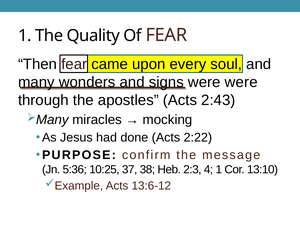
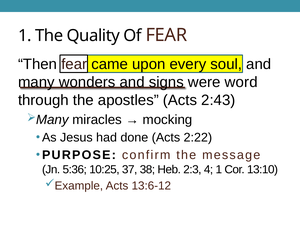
were were: were -> word
